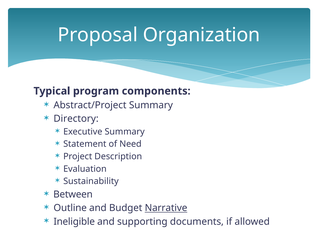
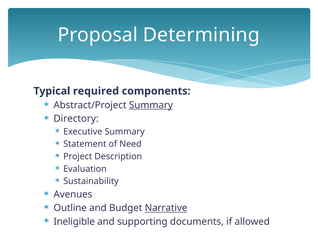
Organization: Organization -> Determining
program: program -> required
Summary at (151, 105) underline: none -> present
Between: Between -> Avenues
